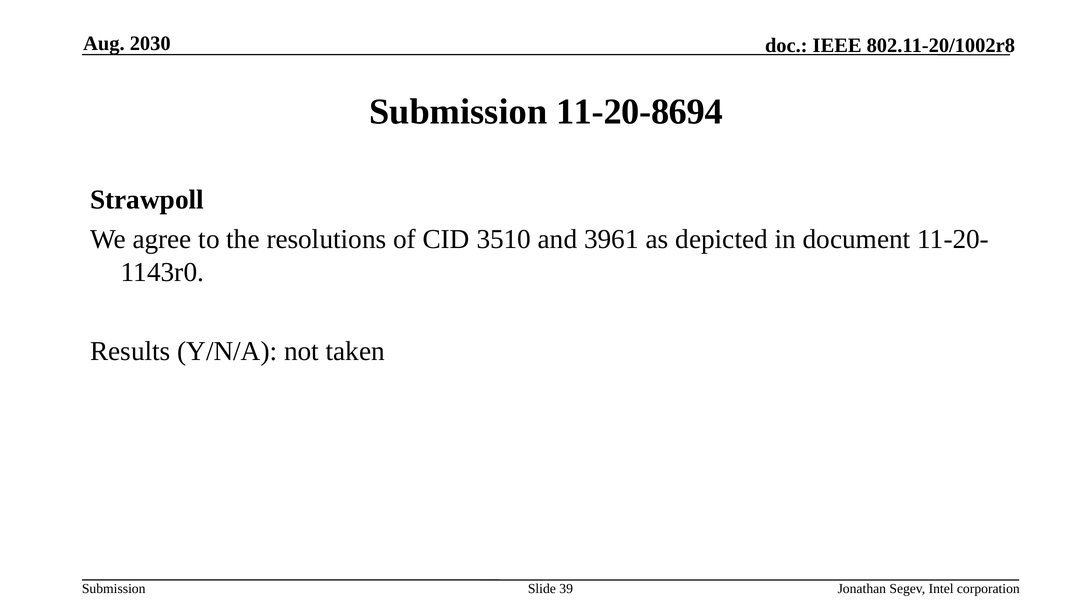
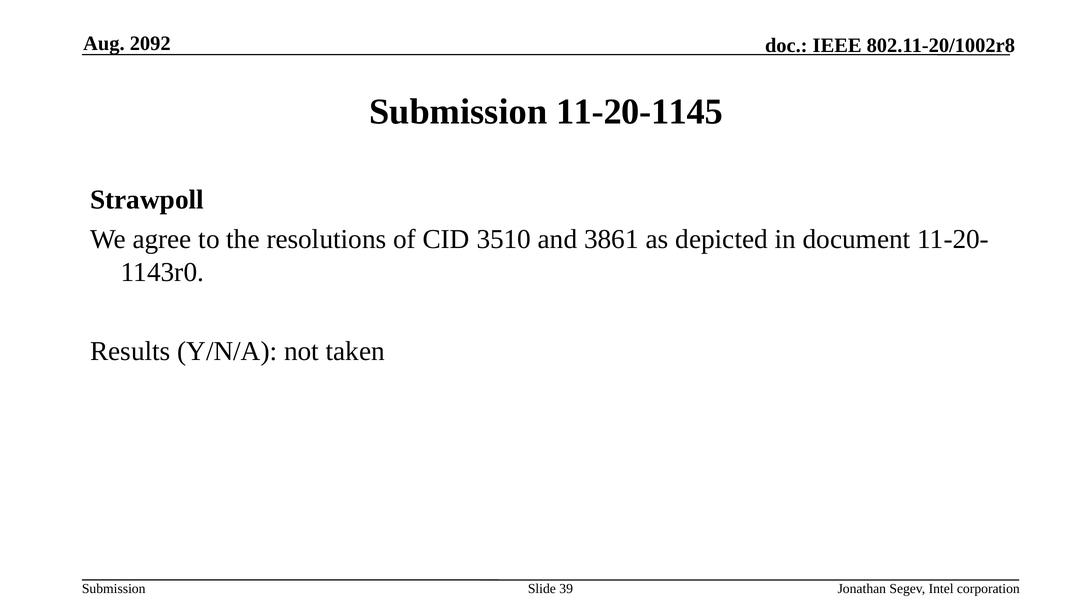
2030: 2030 -> 2092
11-20-8694: 11-20-8694 -> 11-20-1145
3961: 3961 -> 3861
